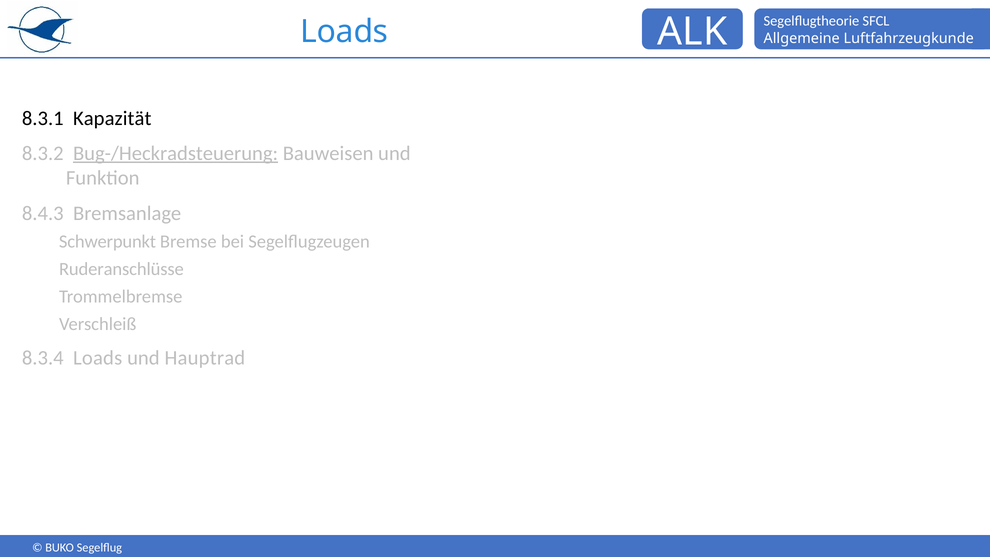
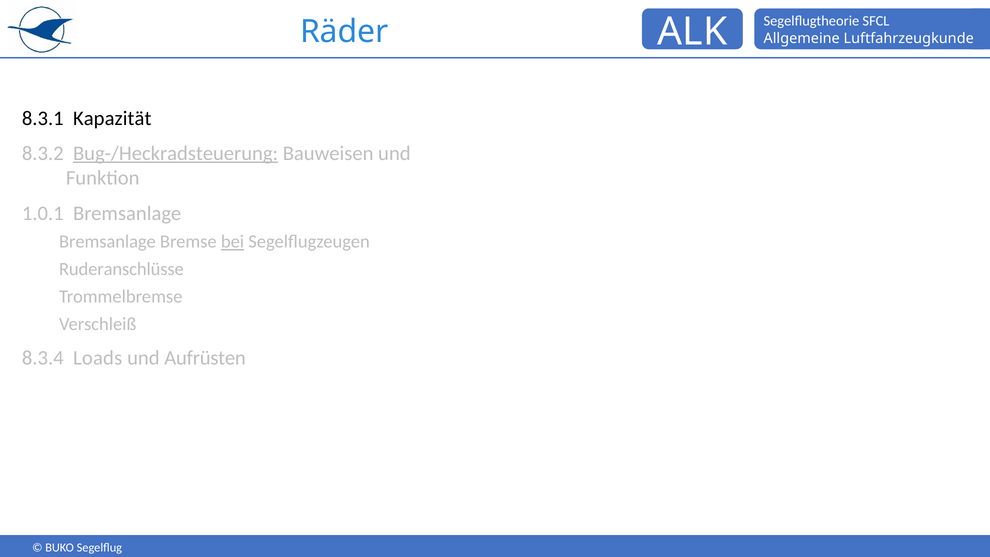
Loads at (344, 32): Loads -> Räder
8.4.3: 8.4.3 -> 1.0.1
Schwerpunkt at (107, 242): Schwerpunkt -> Bremsanlage
bei underline: none -> present
Hauptrad: Hauptrad -> Aufrüsten
